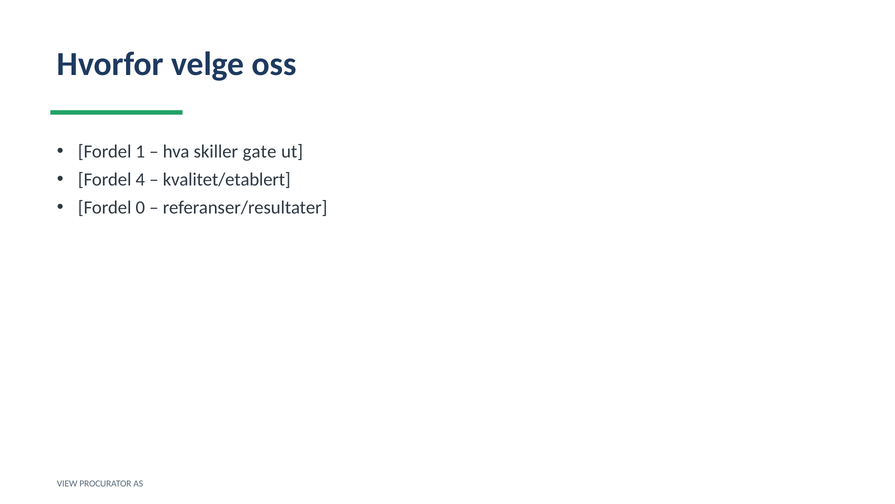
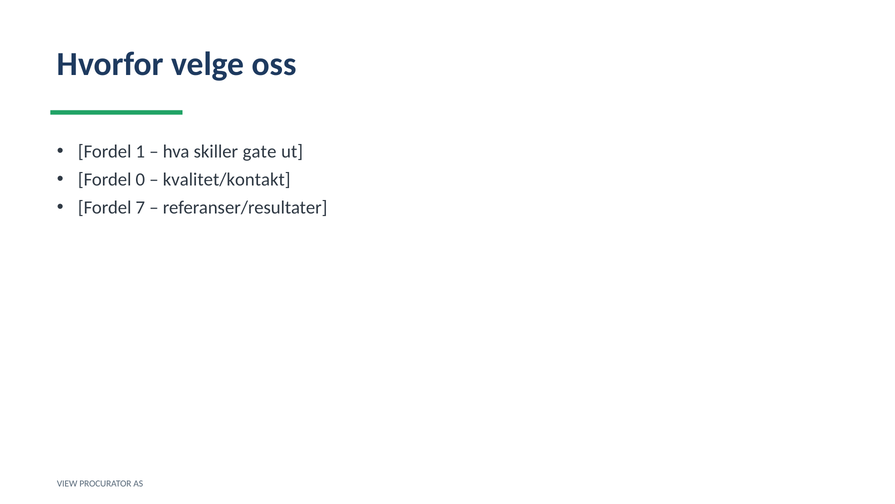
4: 4 -> 0
kvalitet/etablert: kvalitet/etablert -> kvalitet/kontakt
0: 0 -> 7
